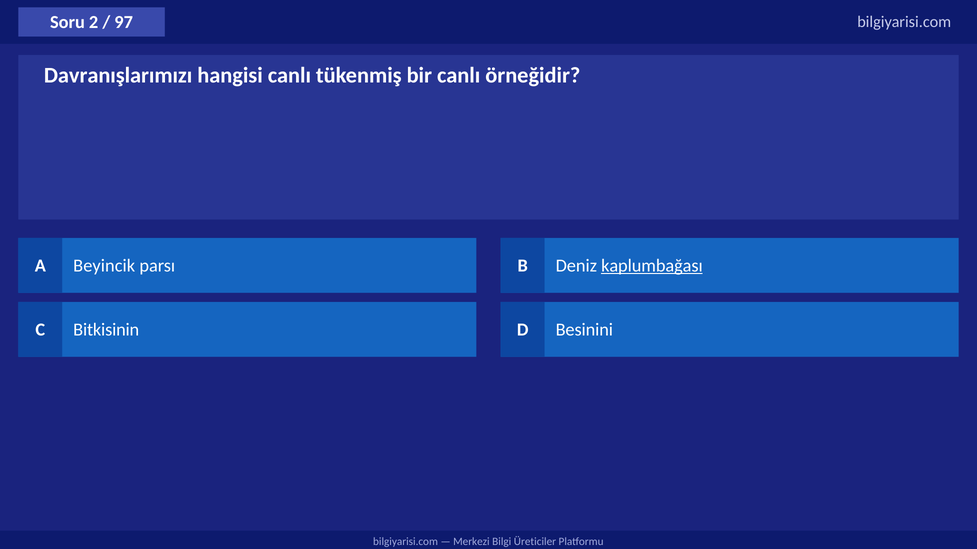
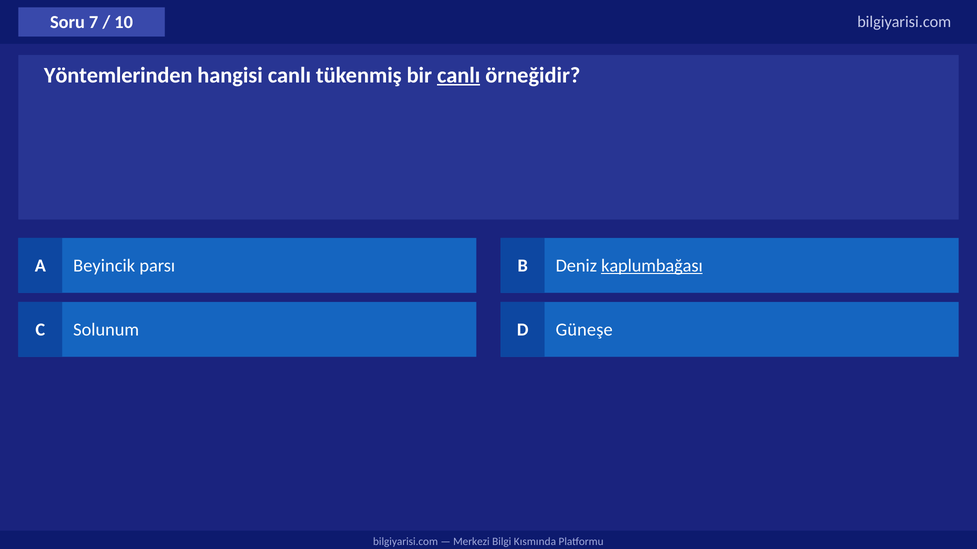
2: 2 -> 7
97: 97 -> 10
Davranışlarımızı: Davranışlarımızı -> Yöntemlerinden
canlı at (459, 75) underline: none -> present
Bitkisinin: Bitkisinin -> Solunum
Besinini: Besinini -> Güneşe
Üreticiler: Üreticiler -> Kısmında
